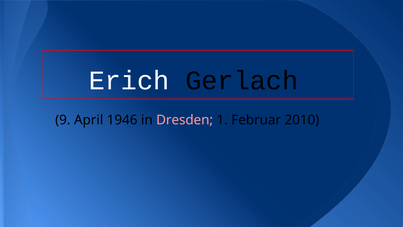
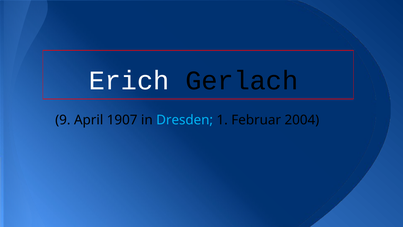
1946: 1946 -> 1907
Dresden colour: pink -> light blue
2010: 2010 -> 2004
